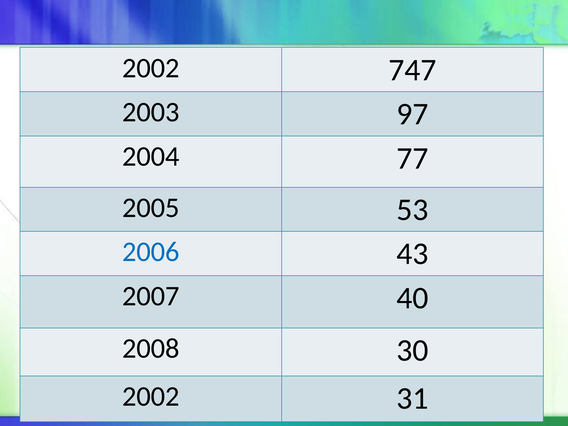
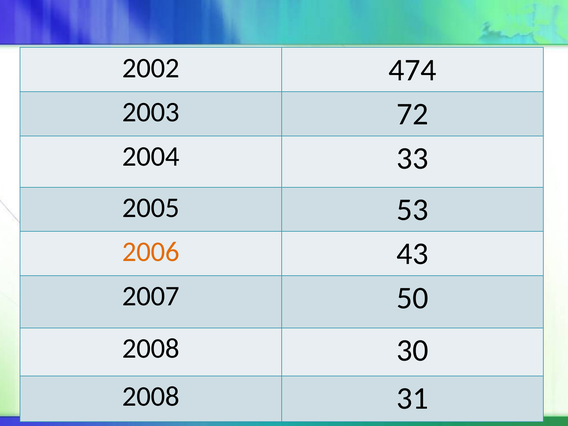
747: 747 -> 474
97: 97 -> 72
77: 77 -> 33
2006 colour: blue -> orange
40: 40 -> 50
2002 at (151, 397): 2002 -> 2008
